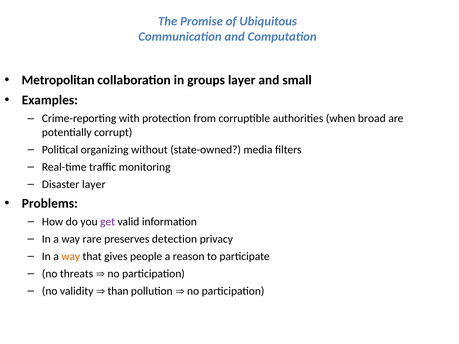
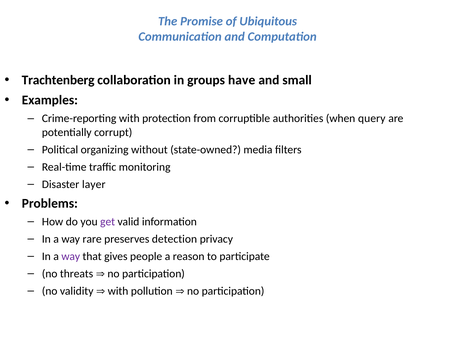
Metropolitan: Metropolitan -> Trachtenberg
groups layer: layer -> have
broad: broad -> query
way at (71, 257) colour: orange -> purple
than at (118, 291): than -> with
